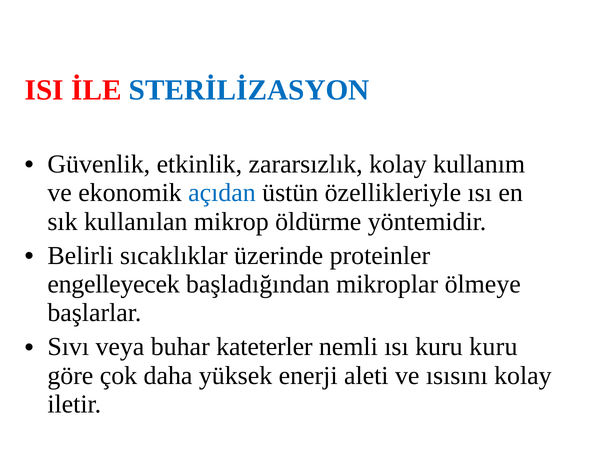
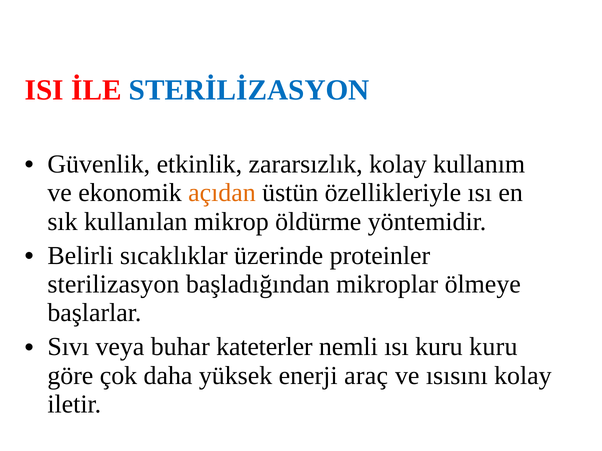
açıdan colour: blue -> orange
engelleyecek: engelleyecek -> sterilizasyon
aleti: aleti -> araç
